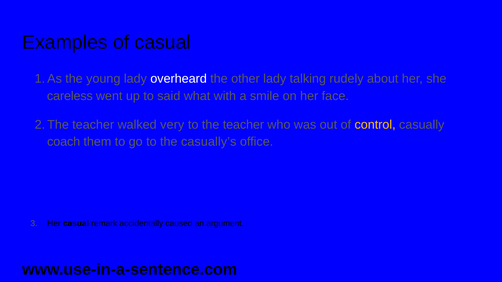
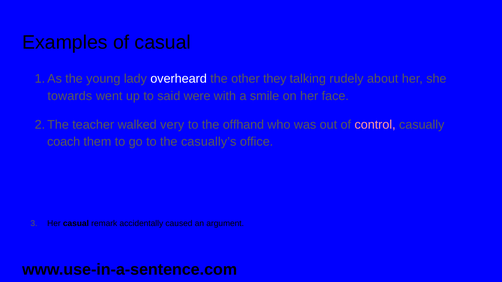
other lady: lady -> they
careless: careless -> towards
what: what -> were
the teacher: teacher -> offhand
control colour: yellow -> pink
